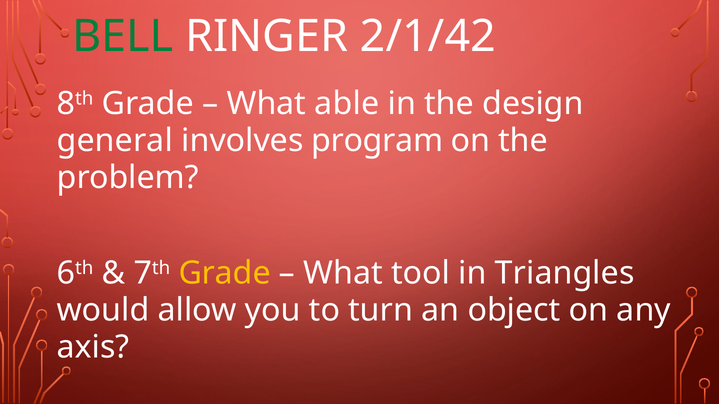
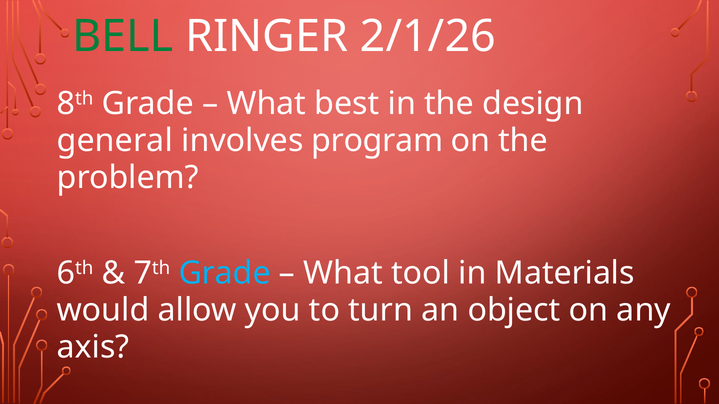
2/1/42: 2/1/42 -> 2/1/26
able: able -> best
Grade at (225, 273) colour: yellow -> light blue
Triangles: Triangles -> Materials
